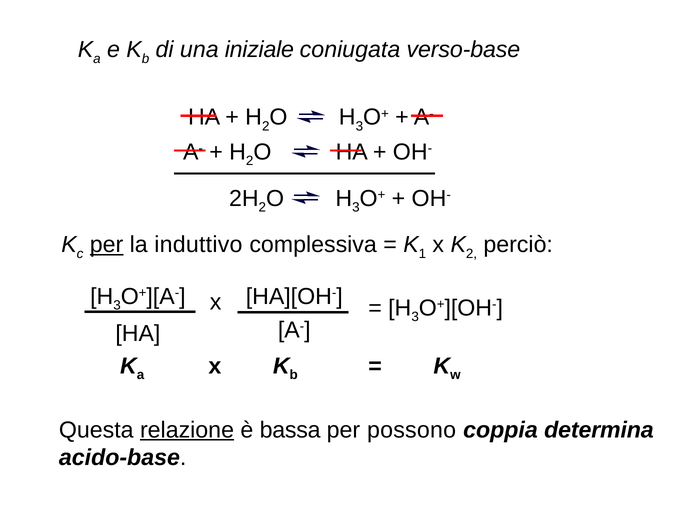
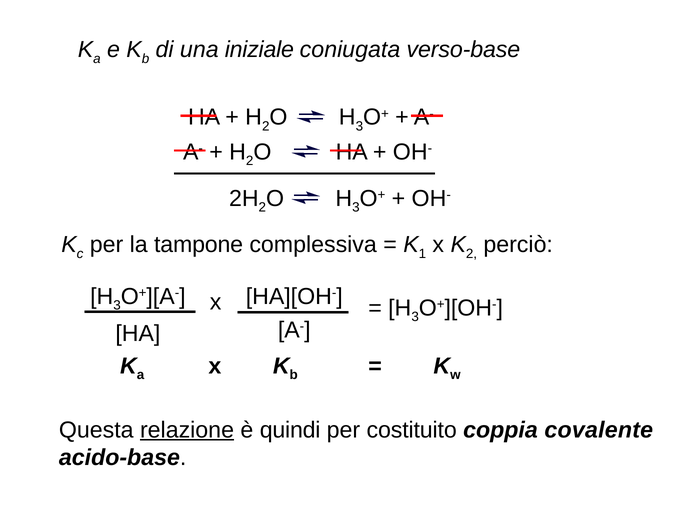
per at (107, 245) underline: present -> none
induttivo: induttivo -> tampone
bassa: bassa -> quindi
possono: possono -> costituito
determina: determina -> covalente
